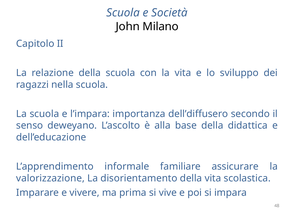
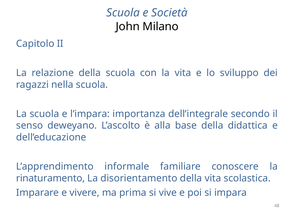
dell’diffusero: dell’diffusero -> dell’integrale
assicurare: assicurare -> conoscere
valorizzazione: valorizzazione -> rinaturamento
